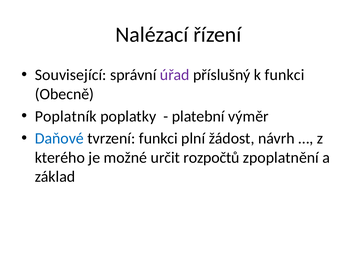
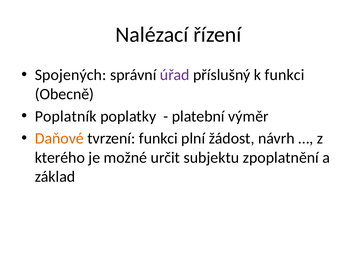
Související: Související -> Spojených
Daňové colour: blue -> orange
rozpočtů: rozpočtů -> subjektu
